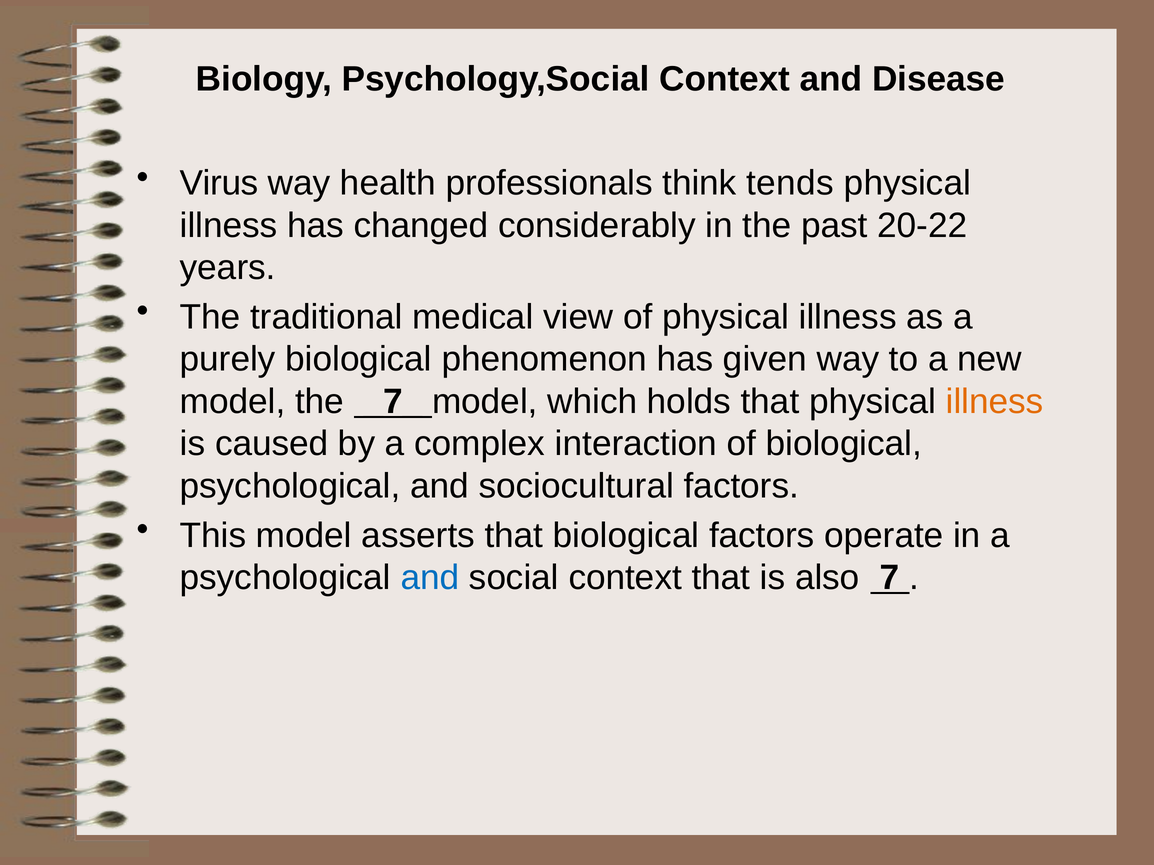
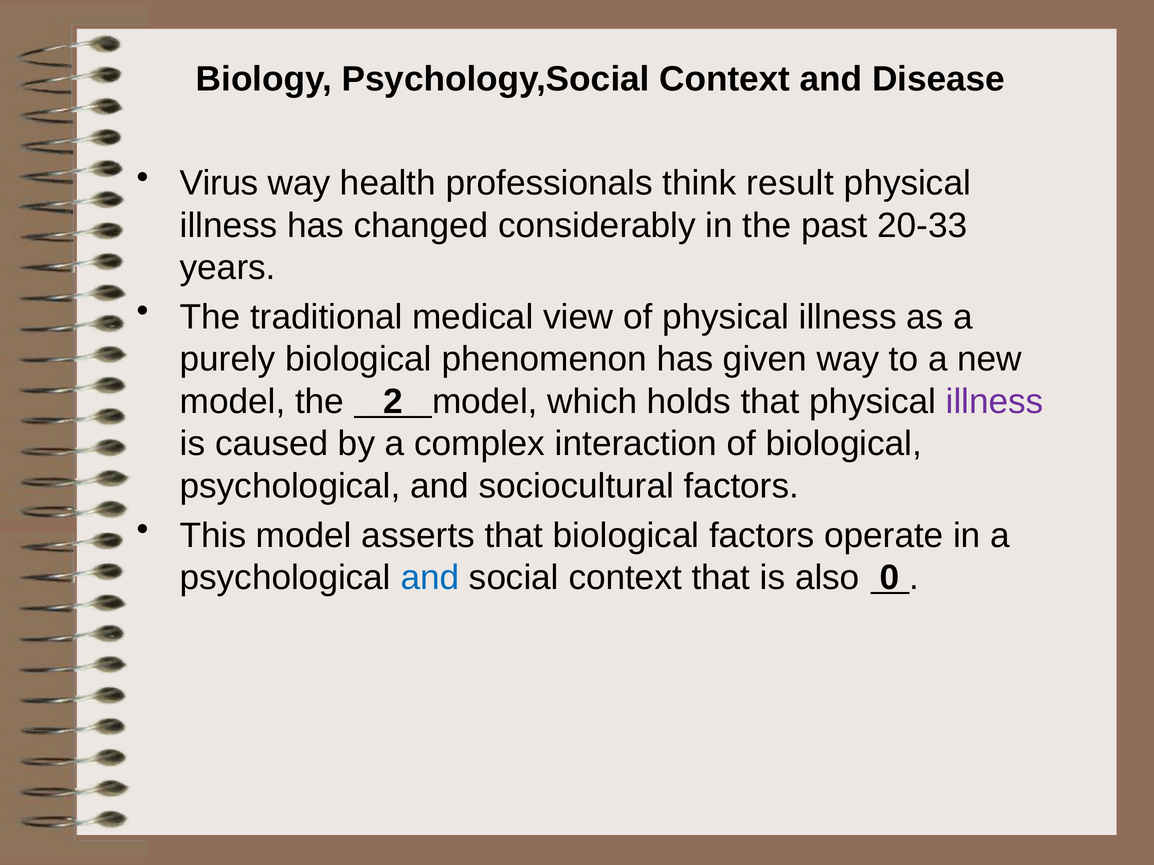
tends: tends -> result
20-22: 20-22 -> 20-33
_7_: _7_ -> _2_
illness at (995, 402) colour: orange -> purple
7: 7 -> 0
